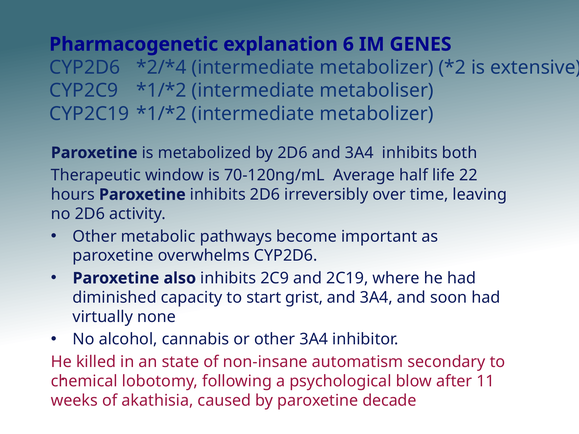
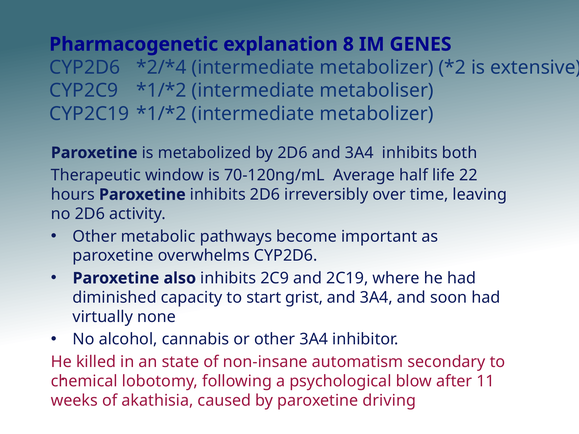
6: 6 -> 8
decade: decade -> driving
